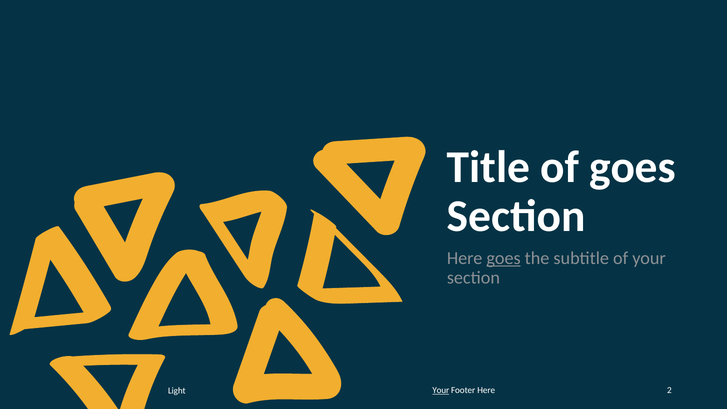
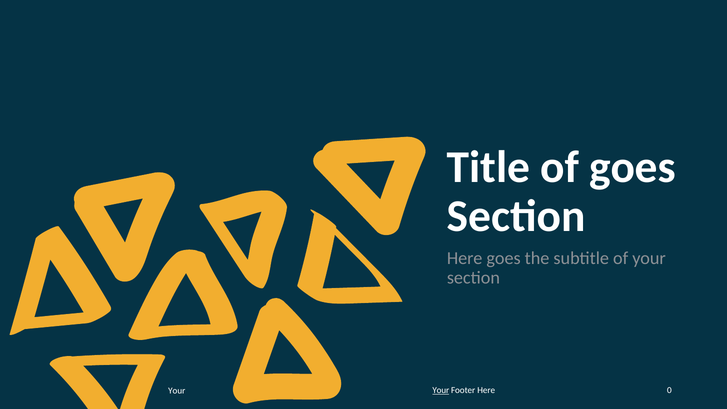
goes at (504, 258) underline: present -> none
2: 2 -> 0
Light at (177, 391): Light -> Your
